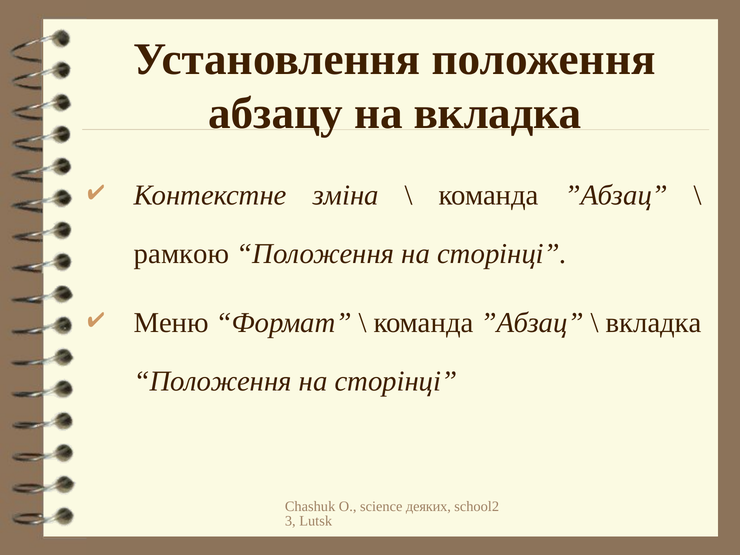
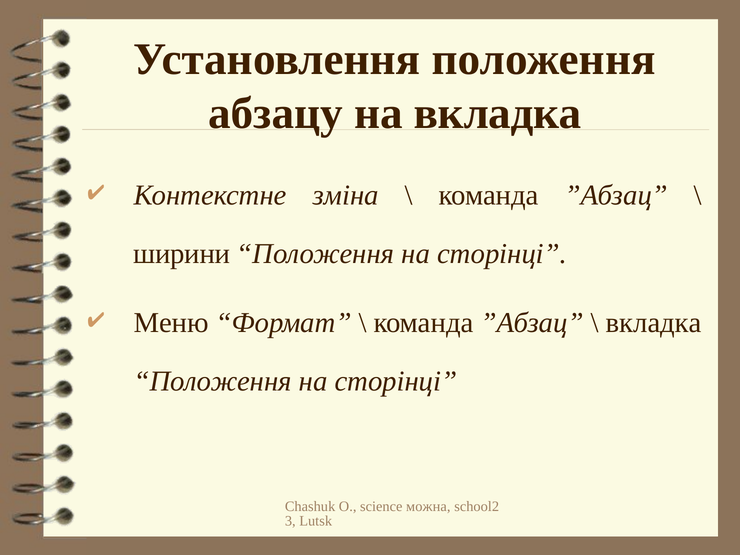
рамкою: рамкою -> ширини
деяких: деяких -> можна
